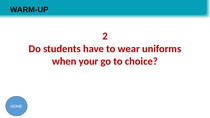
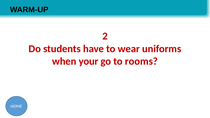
choice: choice -> rooms
